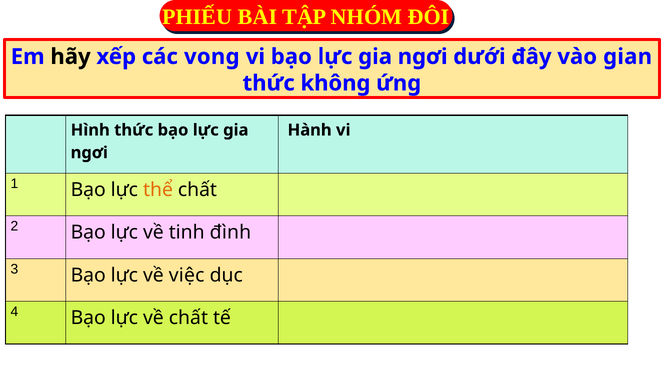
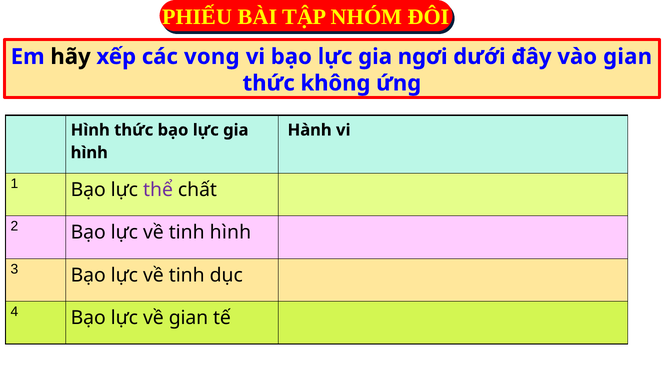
ngơi at (89, 153): ngơi -> hình
thể colour: orange -> purple
tinh đình: đình -> hình
việc at (187, 276): việc -> tinh
về chất: chất -> gian
